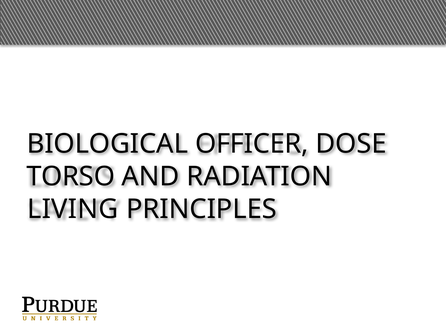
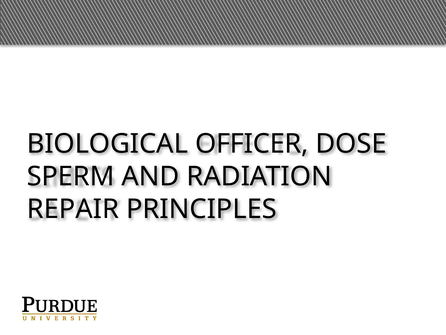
TORSO: TORSO -> SPERM
LIVING: LIVING -> REPAIR
